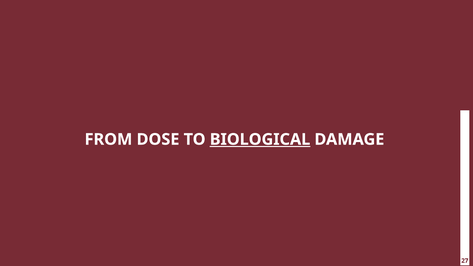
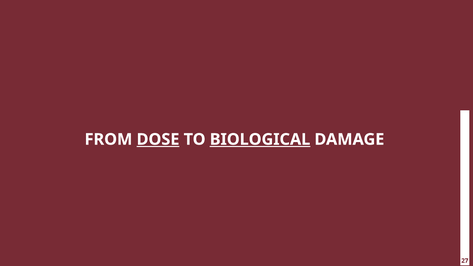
DOSE underline: none -> present
